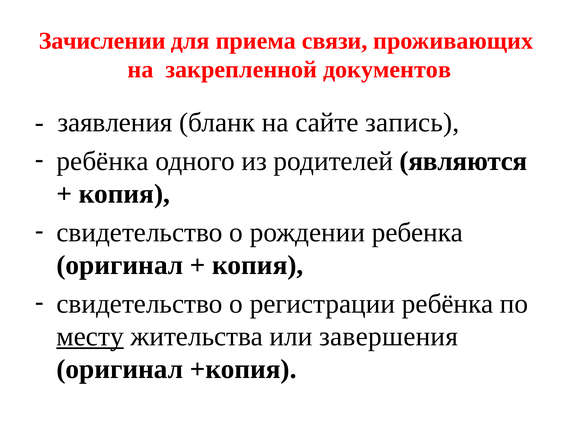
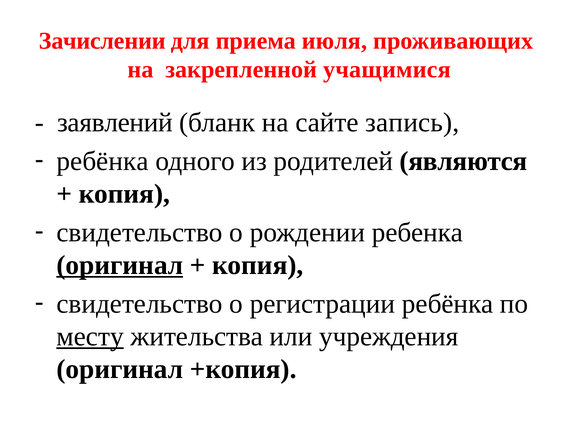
связи: связи -> июля
документов: документов -> учащимися
заявления: заявления -> заявлений
оригинал at (120, 265) underline: none -> present
завершения: завершения -> учреждения
